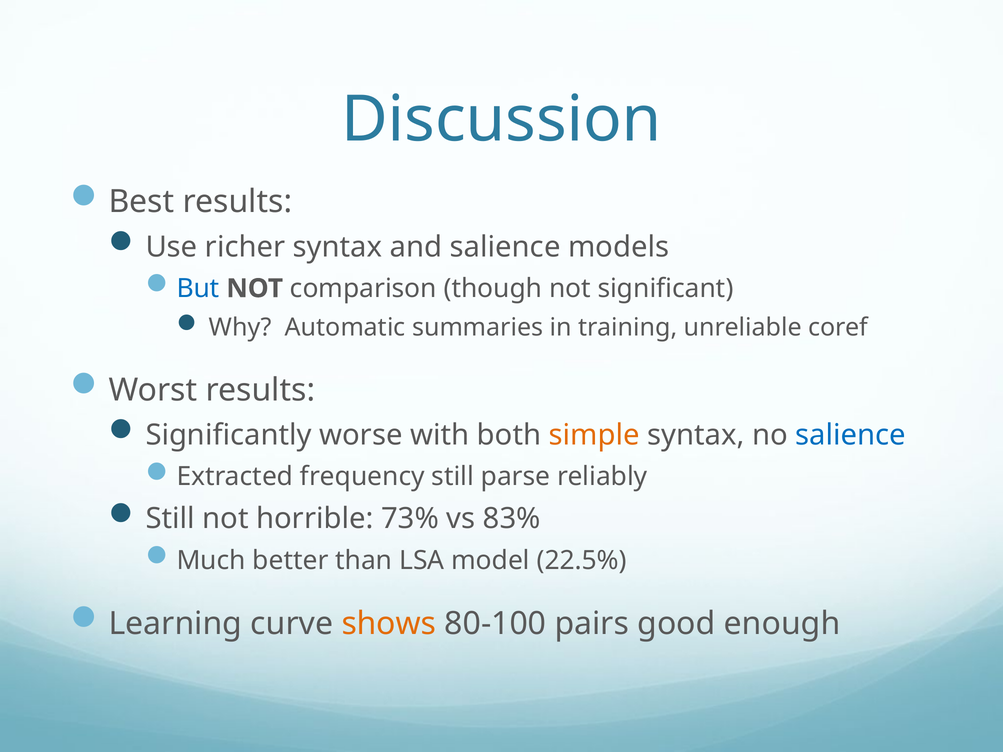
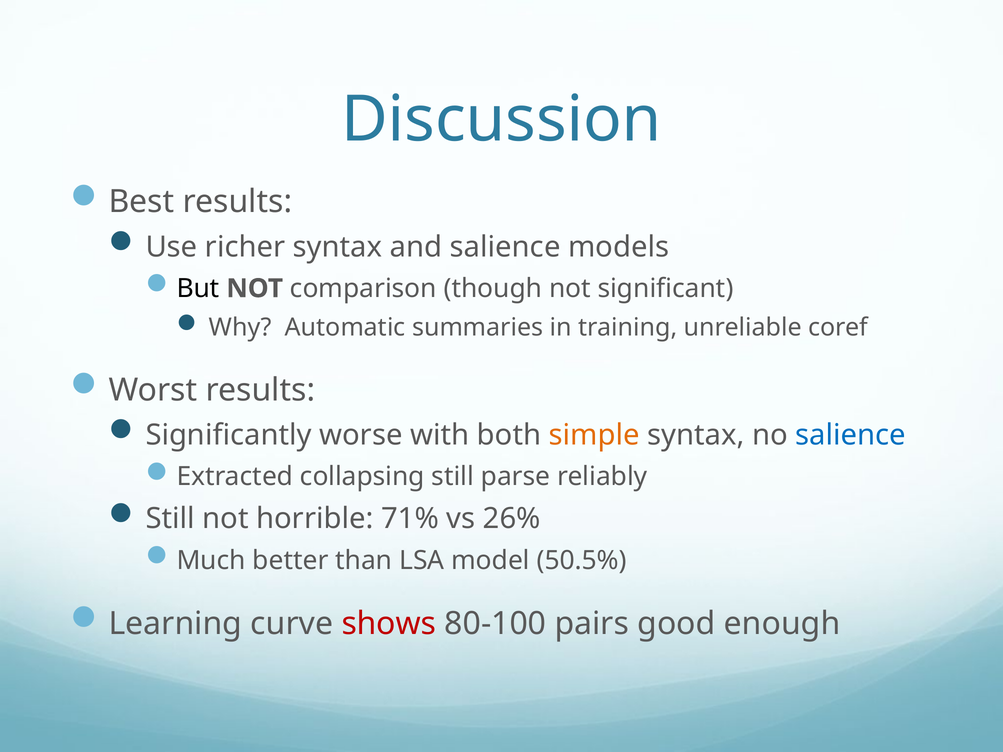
But colour: blue -> black
frequency: frequency -> collapsing
73%: 73% -> 71%
83%: 83% -> 26%
22.5%: 22.5% -> 50.5%
shows colour: orange -> red
